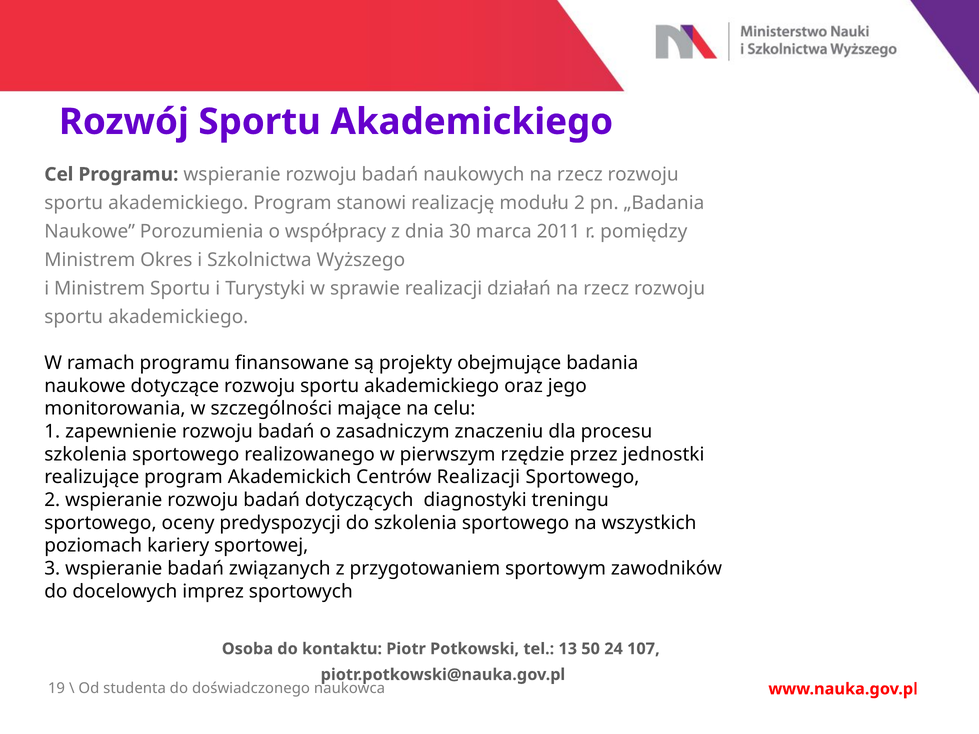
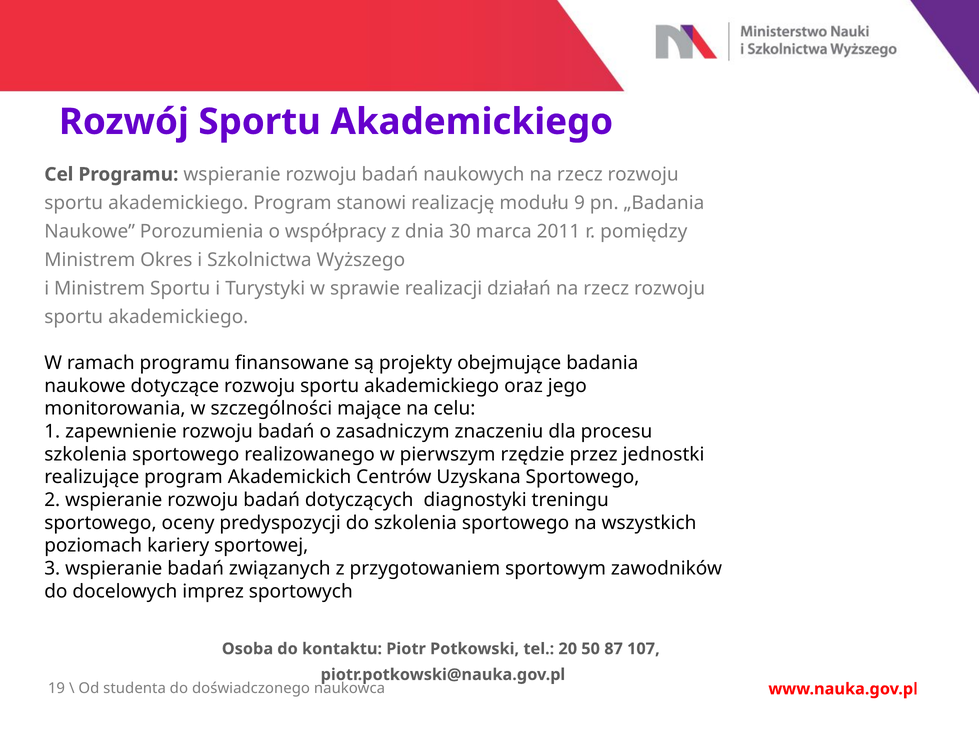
modułu 2: 2 -> 9
Centrów Realizacji: Realizacji -> Uzyskana
13: 13 -> 20
24: 24 -> 87
